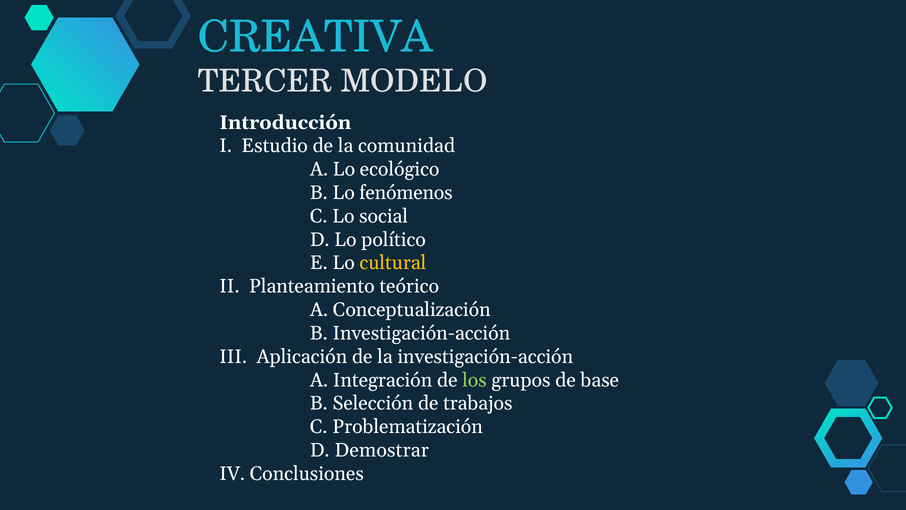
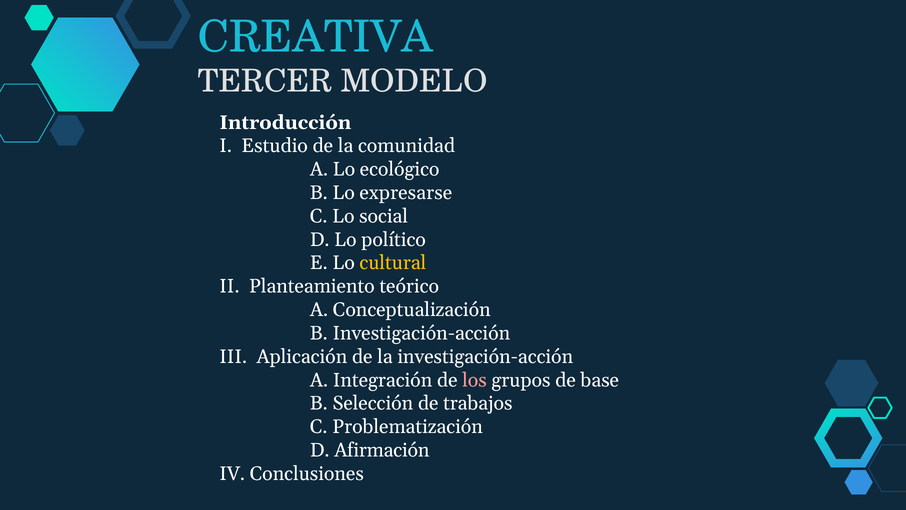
fenómenos: fenómenos -> expresarse
los colour: light green -> pink
Demostrar: Demostrar -> Afirmación
